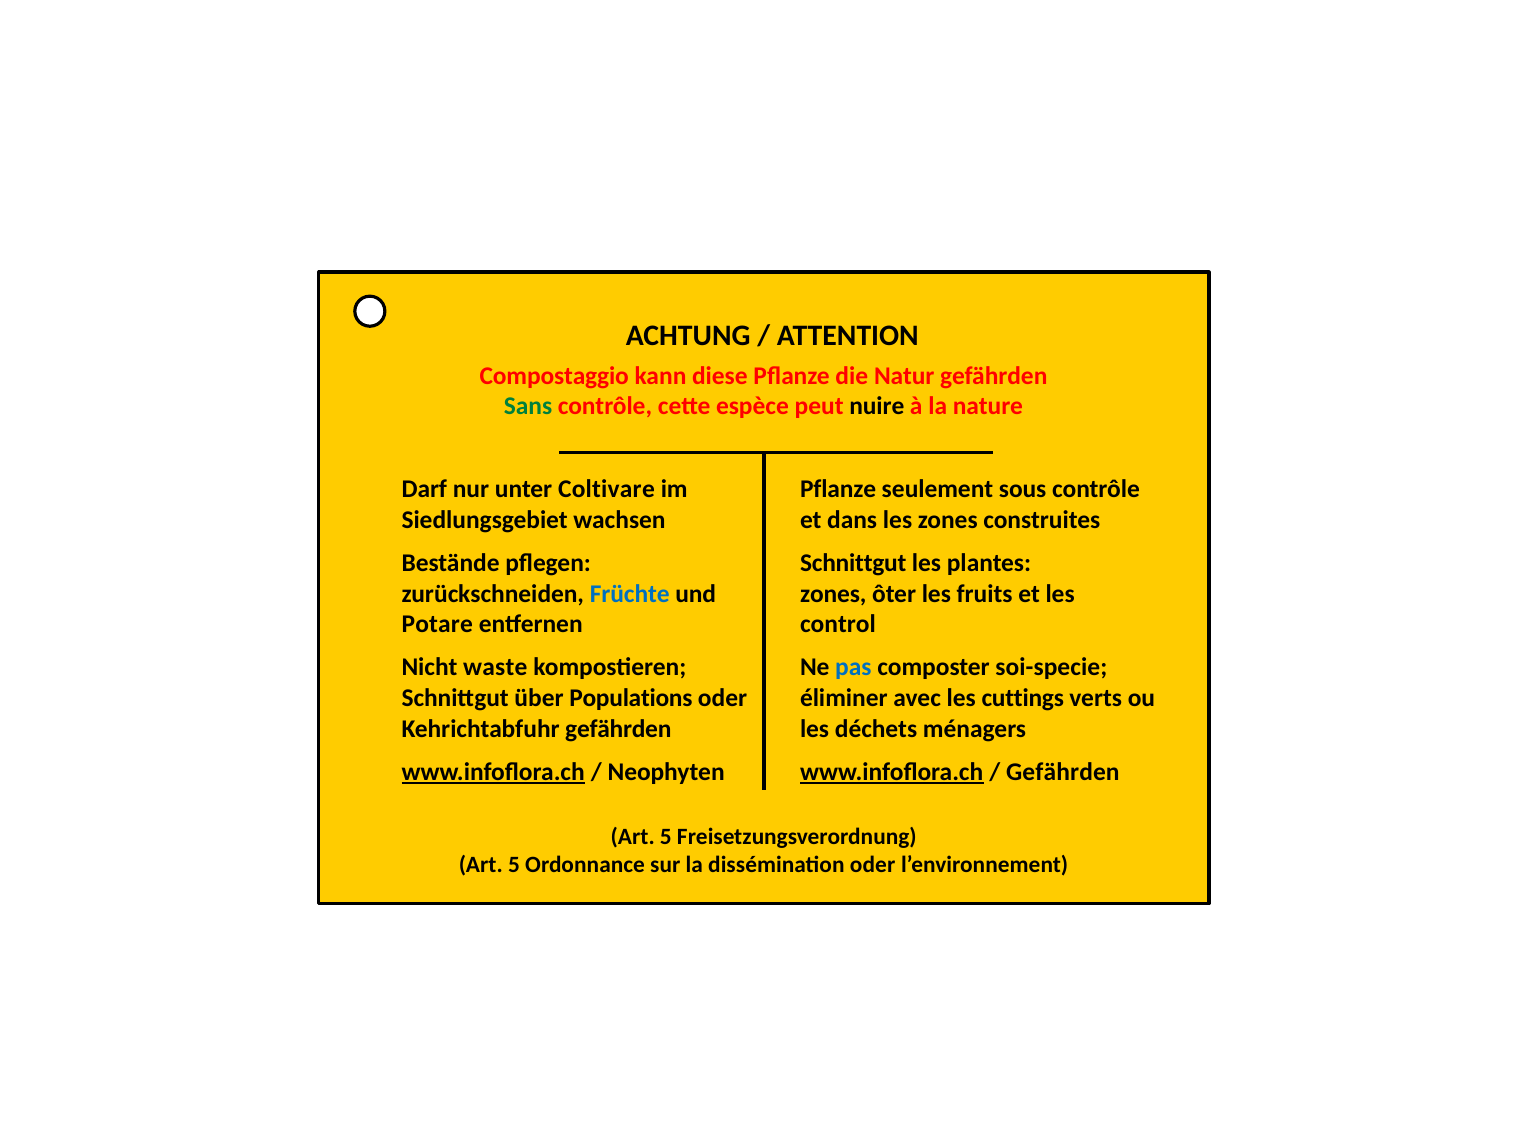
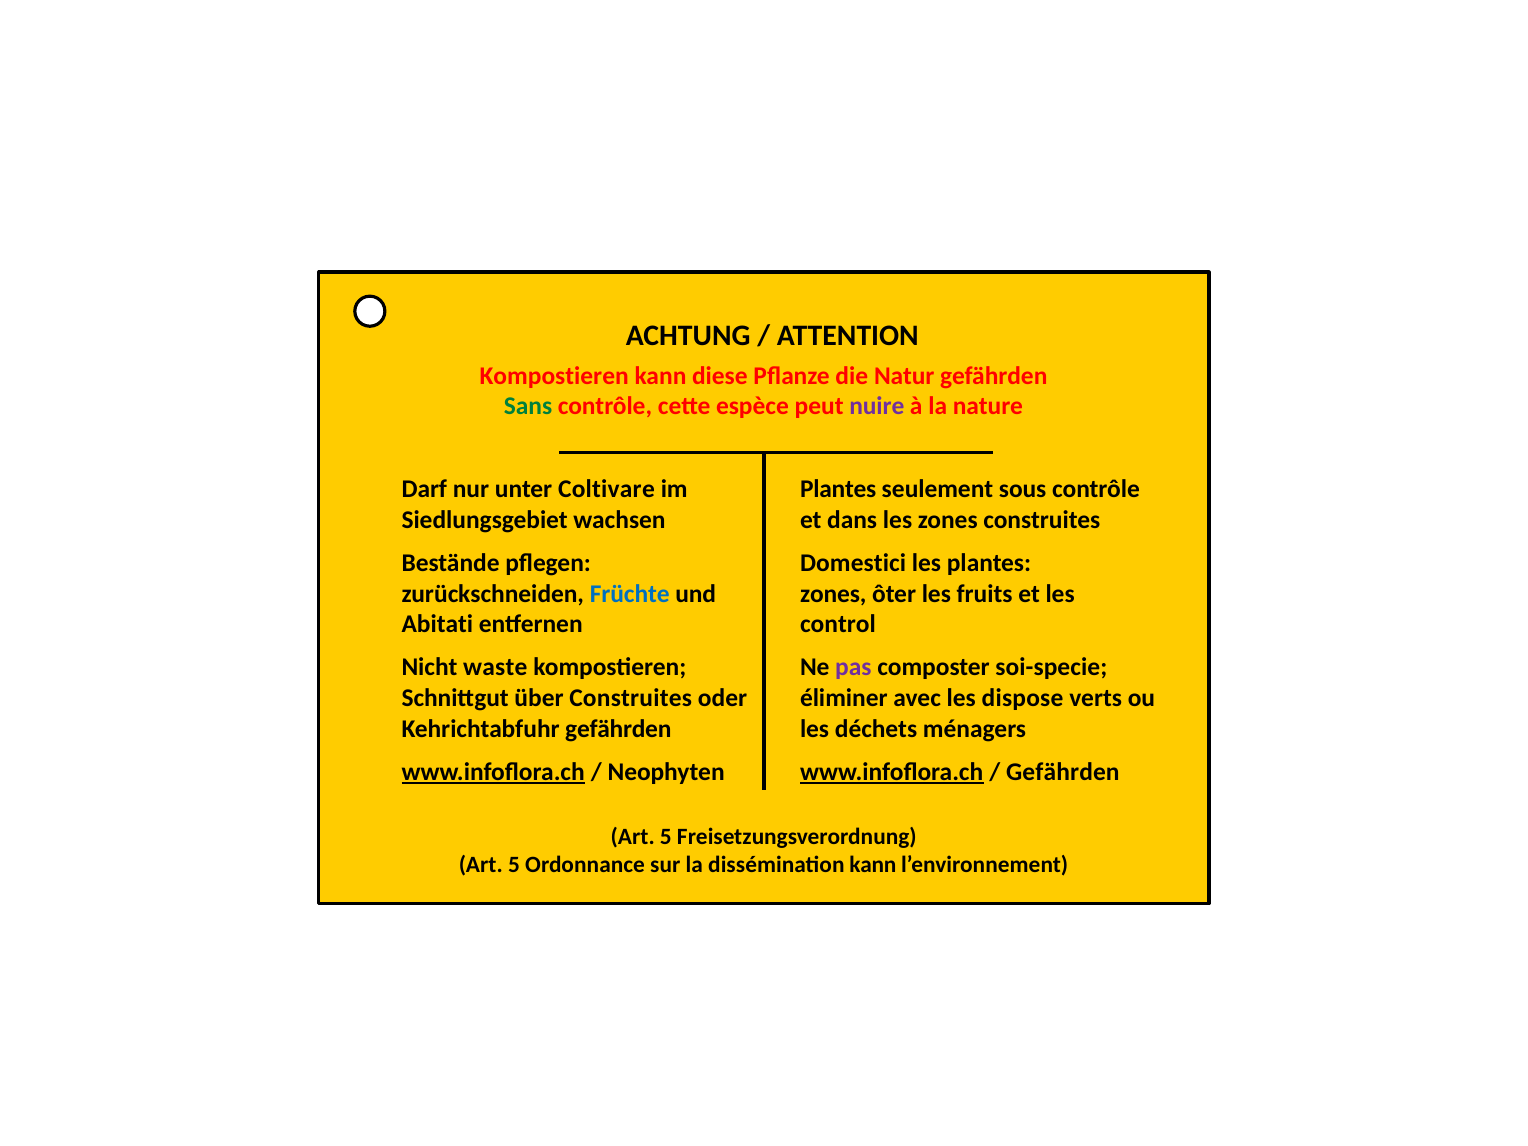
Compostaggio at (554, 376): Compostaggio -> Kompostieren
nuire colour: black -> purple
Pflanze at (838, 489): Pflanze -> Plantes
Schnittgut at (853, 563): Schnittgut -> Domestici
Potare: Potare -> Abitati
pas colour: blue -> purple
über Populations: Populations -> Construites
cuttings: cuttings -> dispose
dissémination oder: oder -> kann
